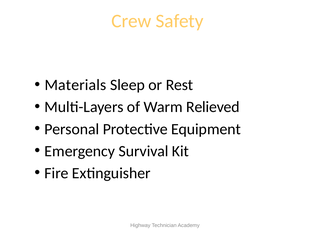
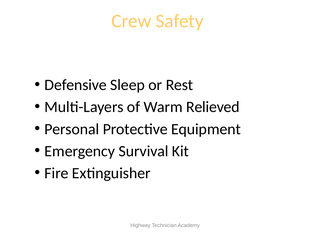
Materials: Materials -> Defensive
